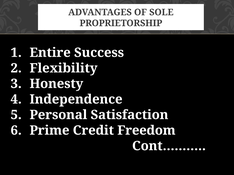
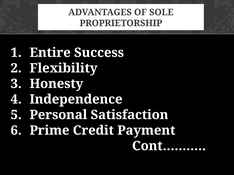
Freedom: Freedom -> Payment
